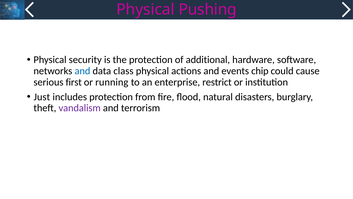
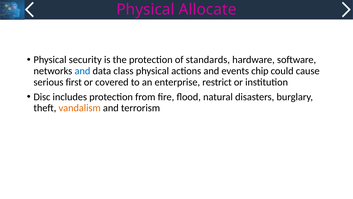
Pushing: Pushing -> Allocate
additional: additional -> standards
running: running -> covered
Just: Just -> Disc
vandalism colour: purple -> orange
